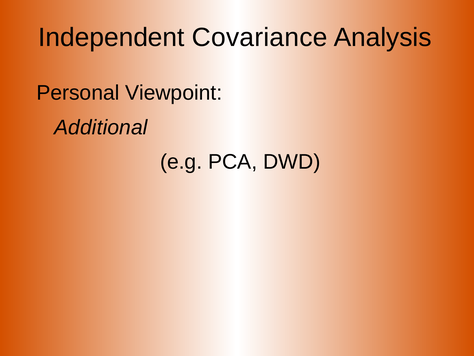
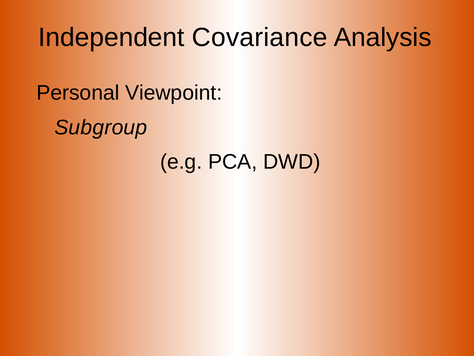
Additional: Additional -> Subgroup
